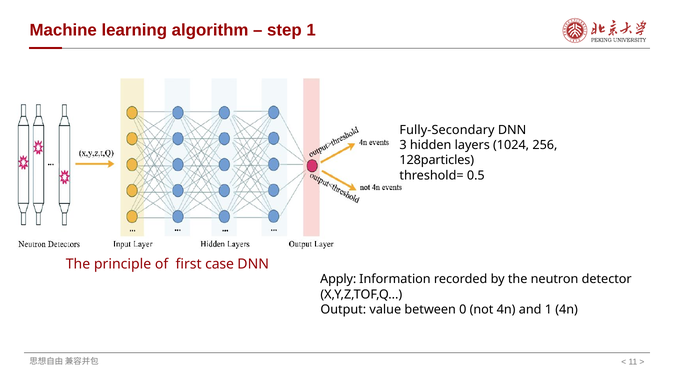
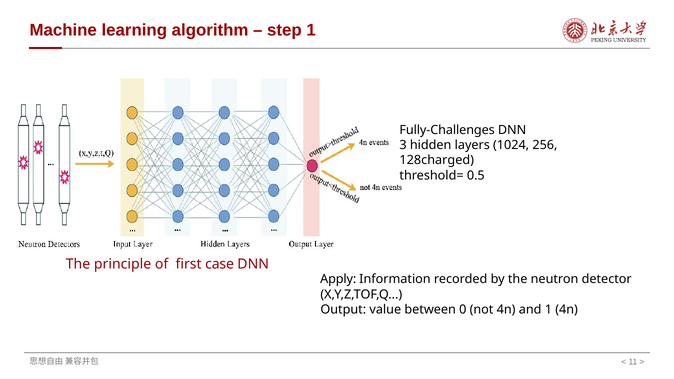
Fully-Secondary: Fully-Secondary -> Fully-Challenges
128particles: 128particles -> 128charged
